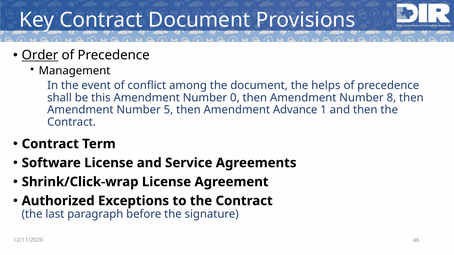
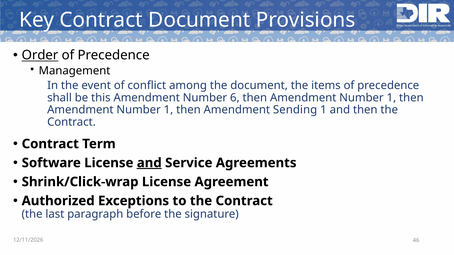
helps: helps -> items
0: 0 -> 6
8 at (391, 98): 8 -> 1
5 at (169, 110): 5 -> 1
Advance: Advance -> Sending
and at (149, 163) underline: none -> present
